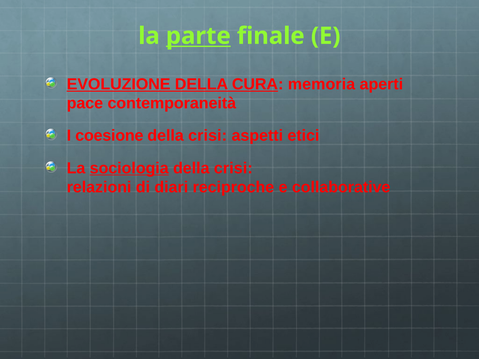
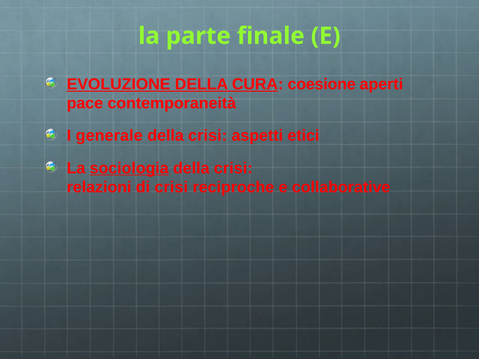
parte underline: present -> none
memoria: memoria -> coesione
coesione: coesione -> generale
di diari: diari -> crisi
